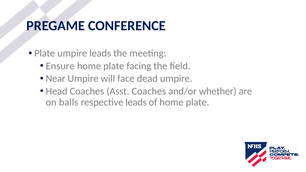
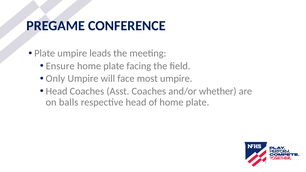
Near: Near -> Only
dead: dead -> most
respective leads: leads -> head
